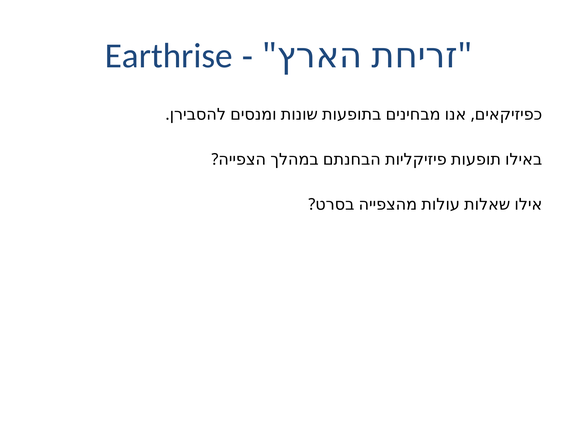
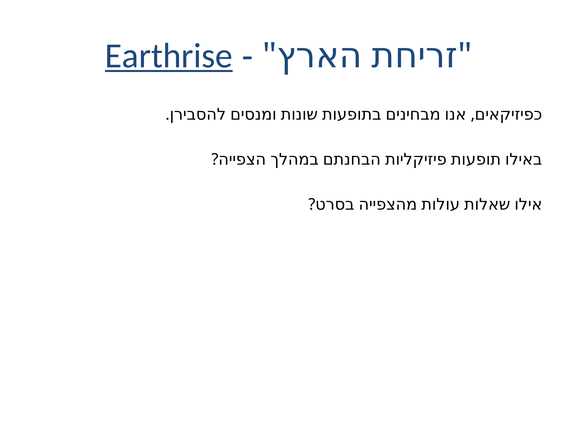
Earthrise underline: none -> present
